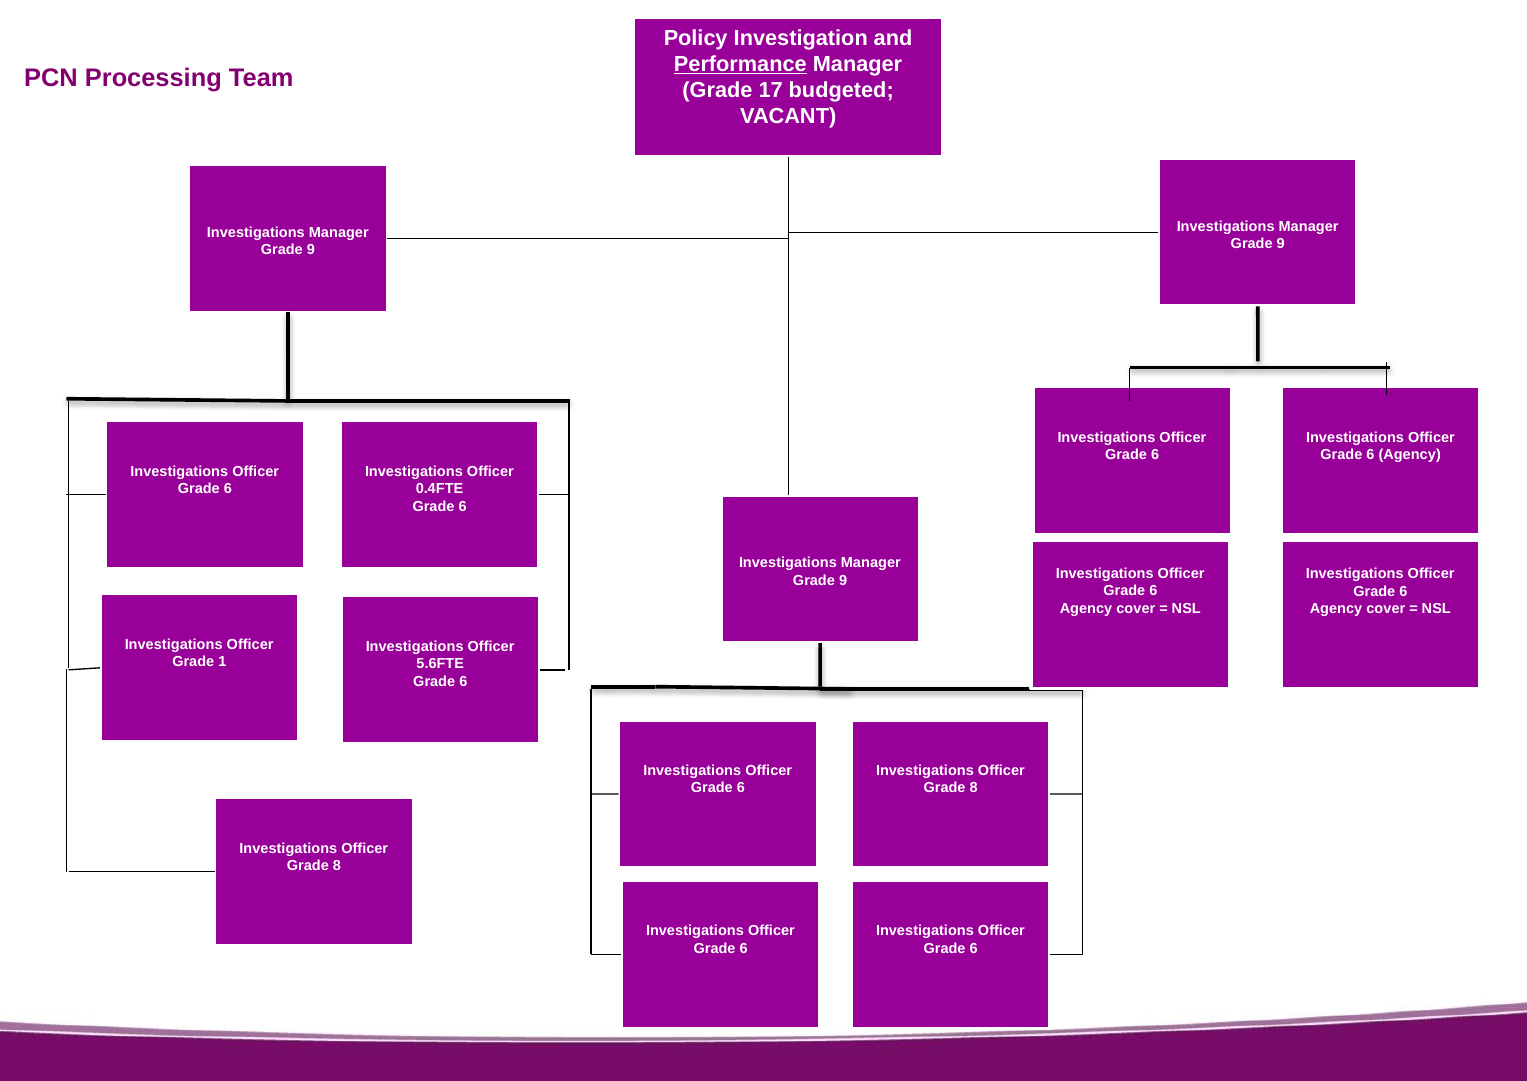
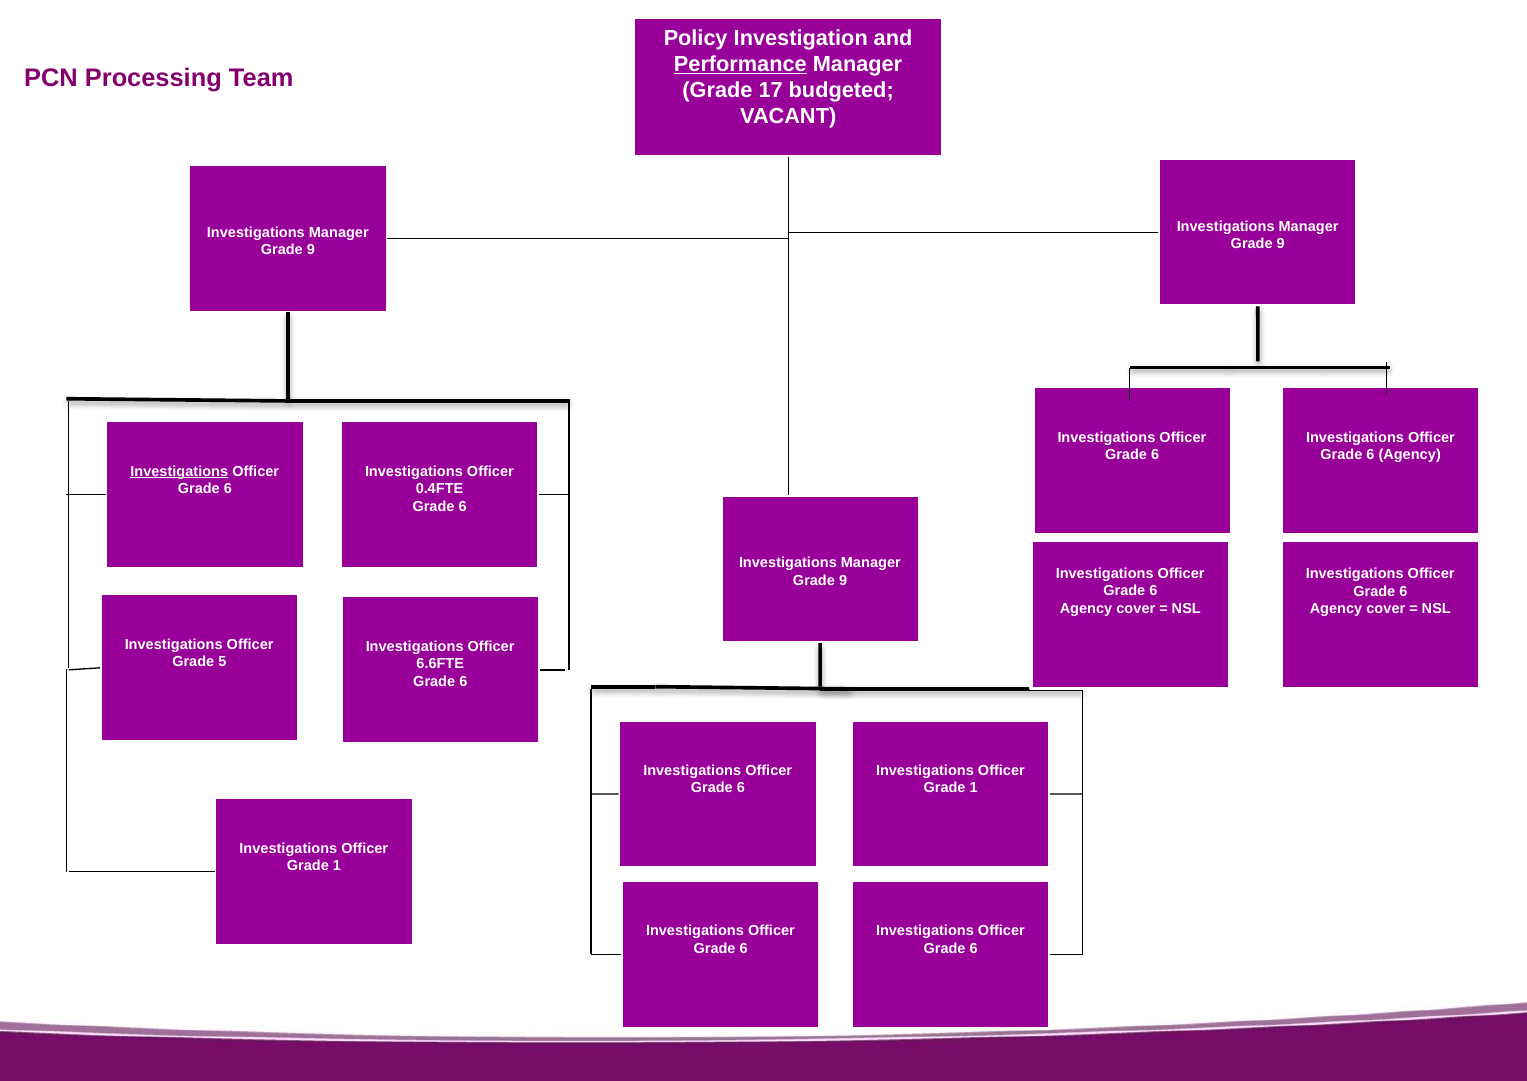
Investigations at (179, 471) underline: none -> present
1: 1 -> 5
5.6FTE: 5.6FTE -> 6.6FTE
8 at (974, 788): 8 -> 1
8 at (337, 865): 8 -> 1
